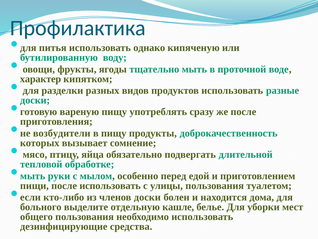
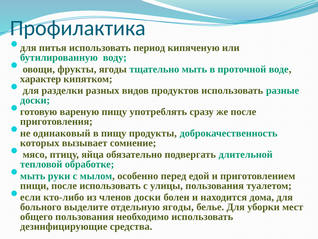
однако: однако -> период
возбудители: возбудители -> одинаковый
отдельную кашле: кашле -> ягоды
